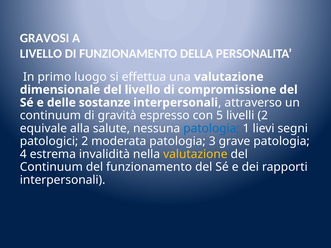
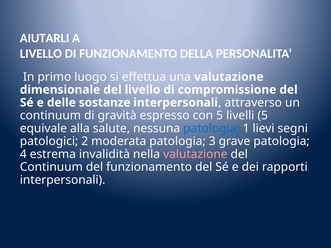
GRAVOSI: GRAVOSI -> AIUTARLI
livelli 2: 2 -> 5
valutazione at (195, 154) colour: yellow -> pink
